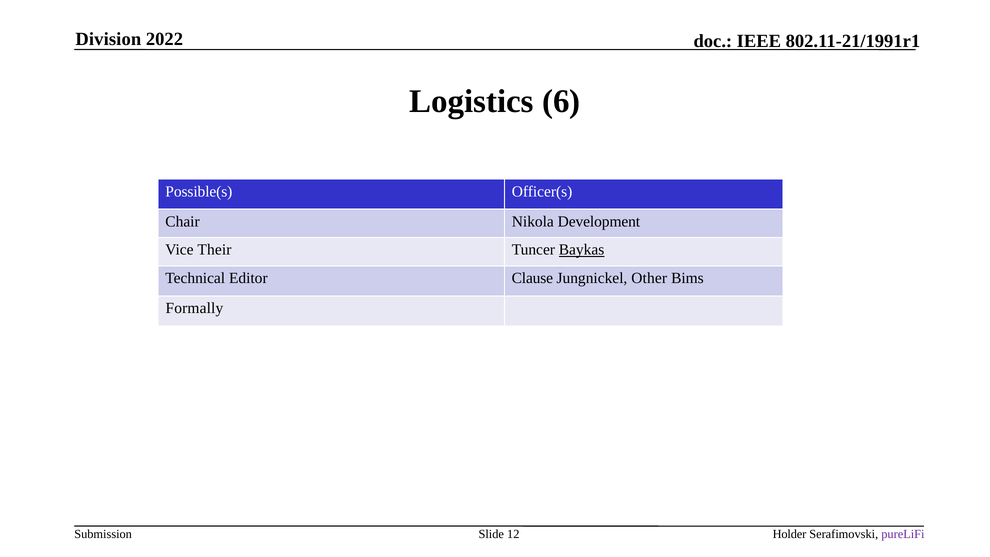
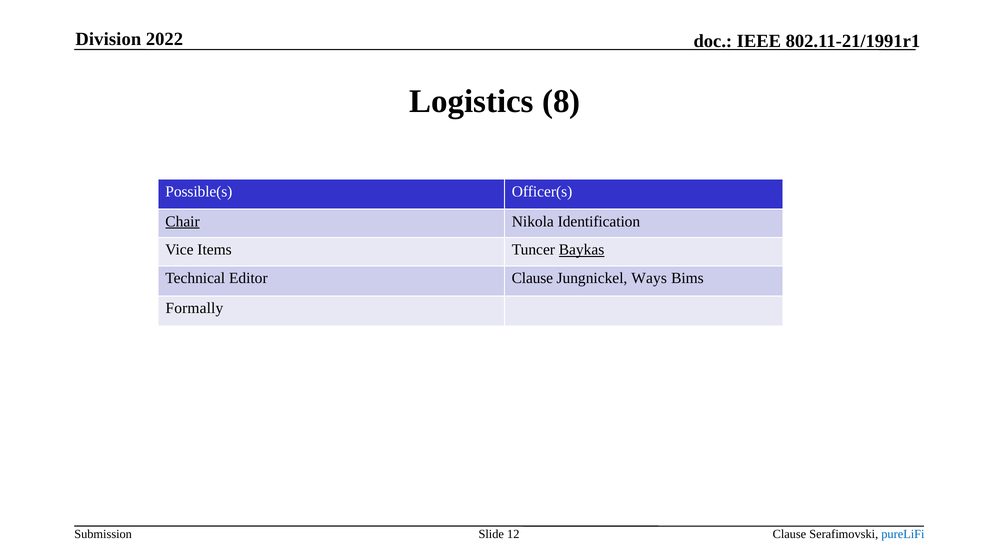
6: 6 -> 8
Chair underline: none -> present
Development: Development -> Identification
Their: Their -> Items
Other: Other -> Ways
Holder at (789, 534): Holder -> Clause
pureLiFi colour: purple -> blue
